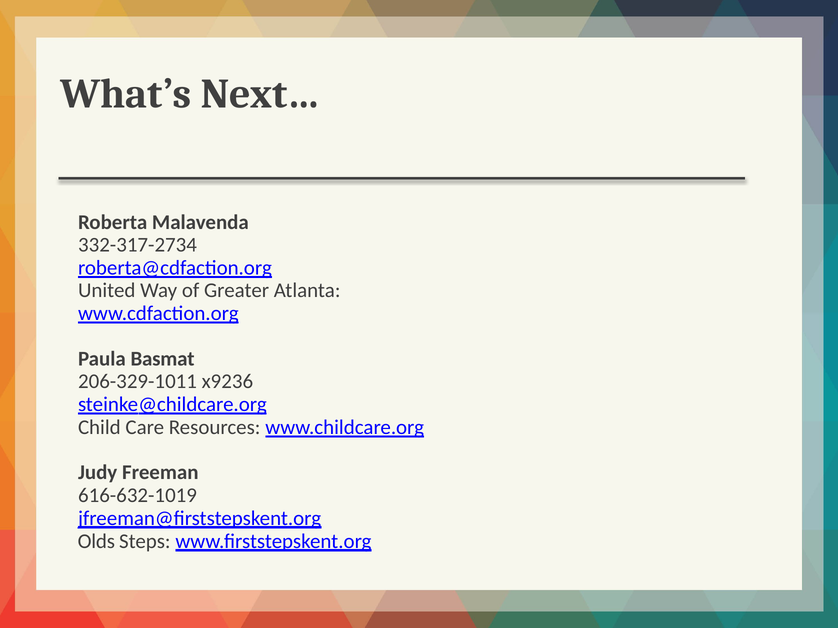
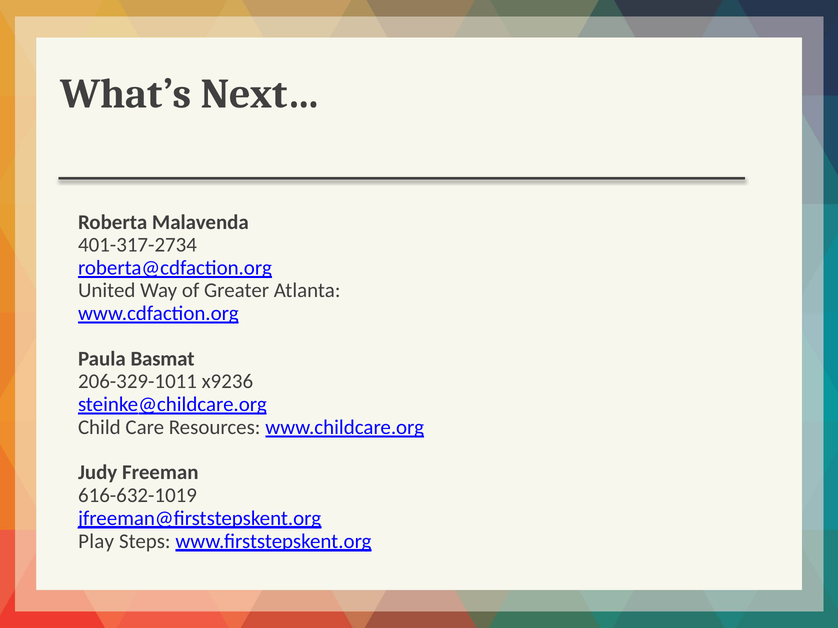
332-317-2734: 332-317-2734 -> 401-317-2734
Olds: Olds -> Play
